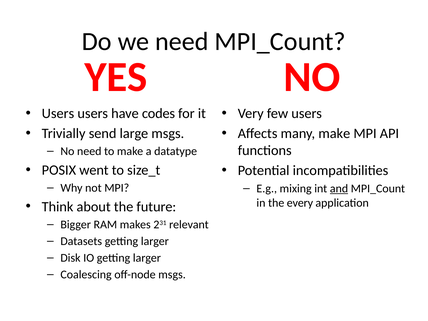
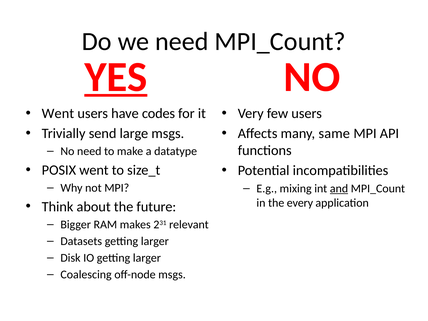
YES underline: none -> present
Users at (58, 113): Users -> Went
many make: make -> same
